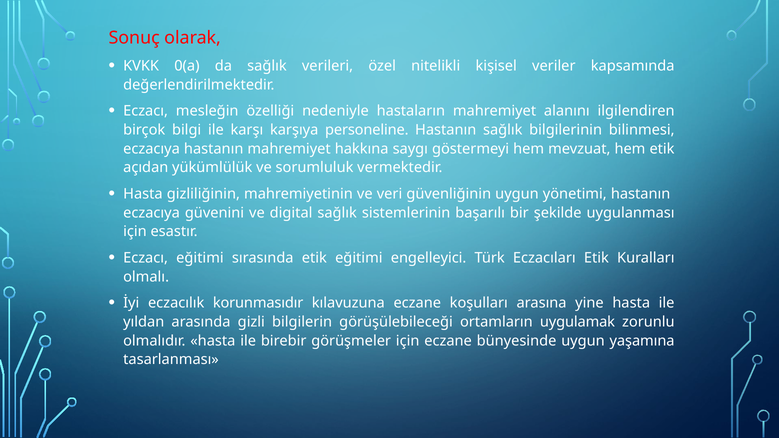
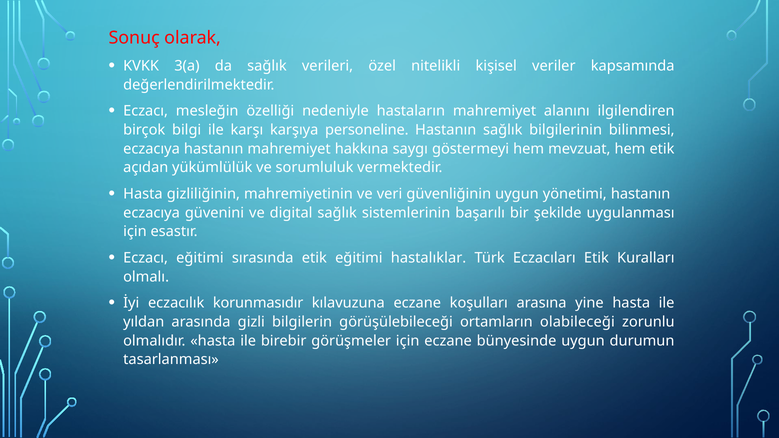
0(a: 0(a -> 3(a
engelleyici: engelleyici -> hastalıklar
uygulamak: uygulamak -> olabileceği
yaşamına: yaşamına -> durumun
